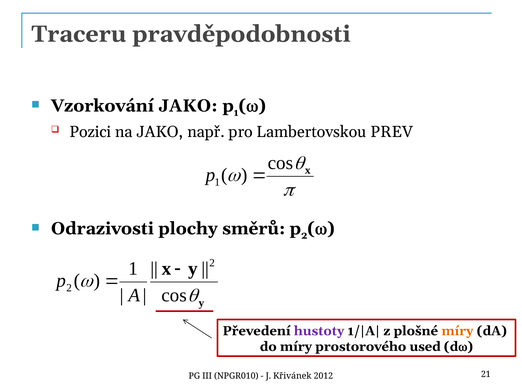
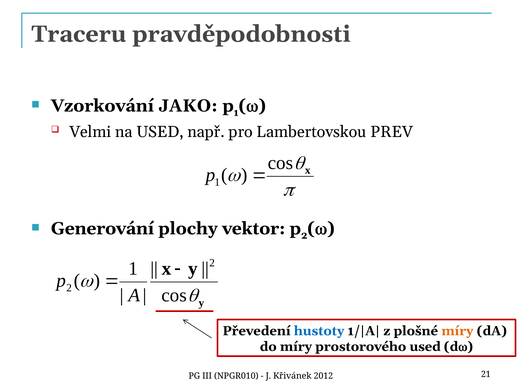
Pozici: Pozici -> Velmi
na JAKO: JAKO -> USED
Odrazivosti: Odrazivosti -> Generování
směrů: směrů -> vektor
hustoty colour: purple -> blue
